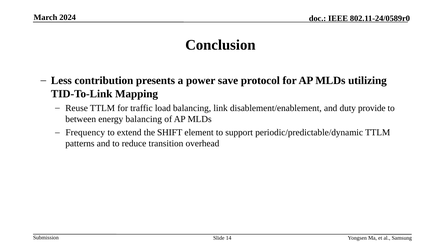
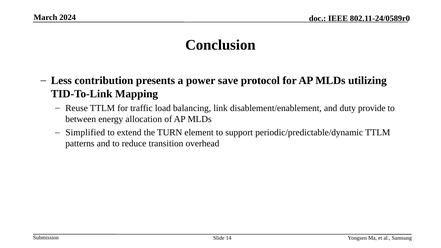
energy balancing: balancing -> allocation
Frequency: Frequency -> Simplified
SHIFT: SHIFT -> TURN
